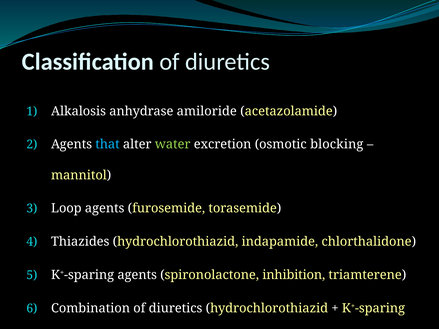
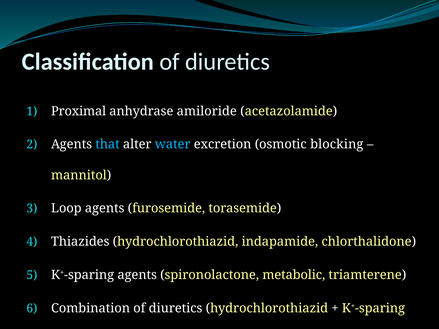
Alkalosis: Alkalosis -> Proximal
water colour: light green -> light blue
inhibition: inhibition -> metabolic
